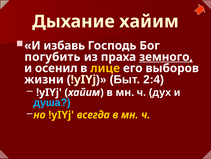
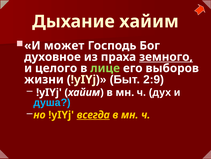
избавь: избавь -> может
погубить: погубить -> духовное
осенил: осенил -> целого
лице colour: yellow -> light green
2:4: 2:4 -> 2:9
всегда underline: none -> present
